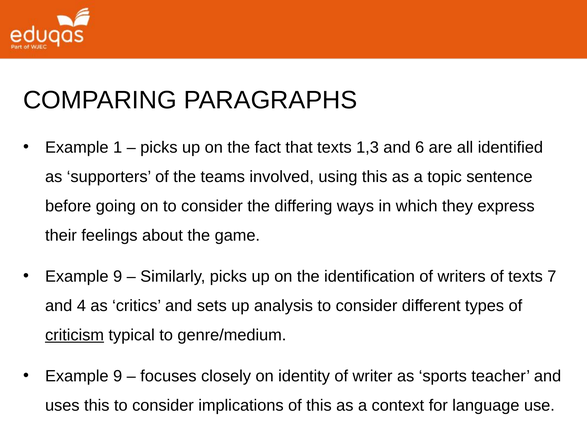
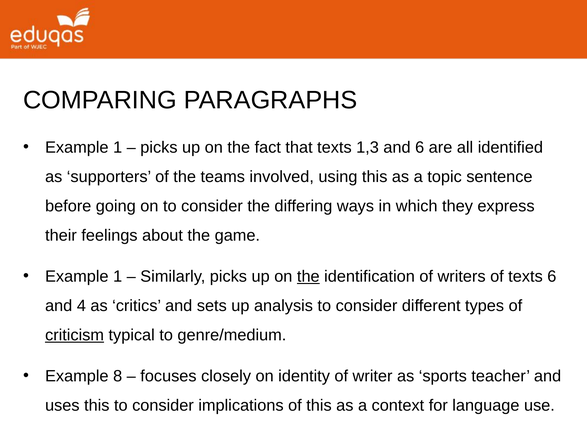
9 at (118, 276): 9 -> 1
the at (308, 276) underline: none -> present
texts 7: 7 -> 6
9 at (118, 376): 9 -> 8
